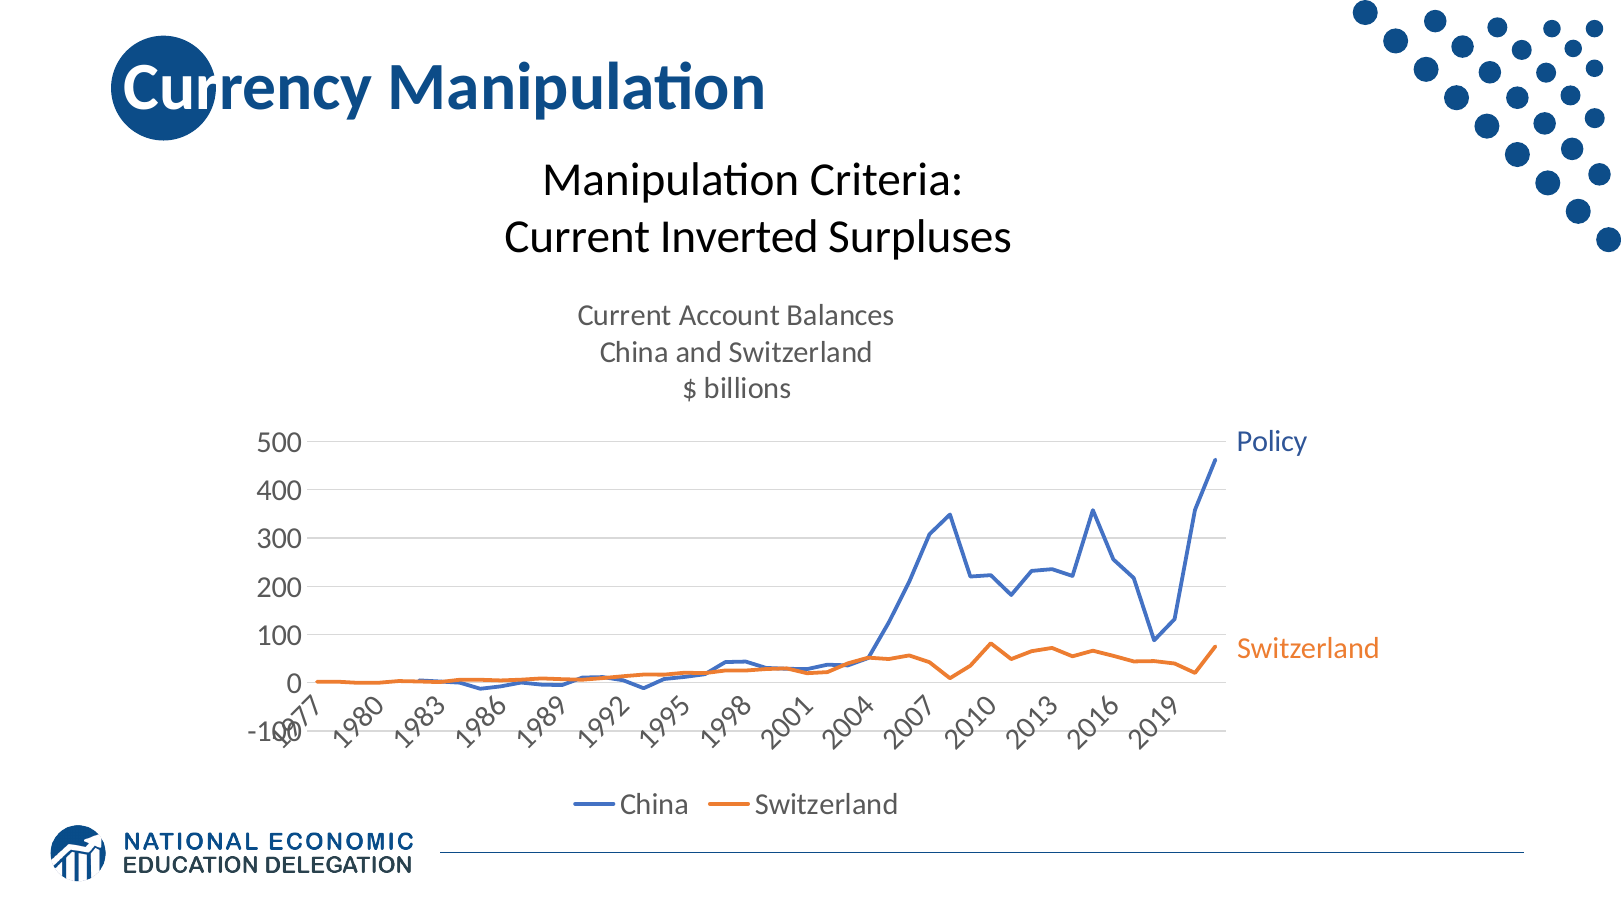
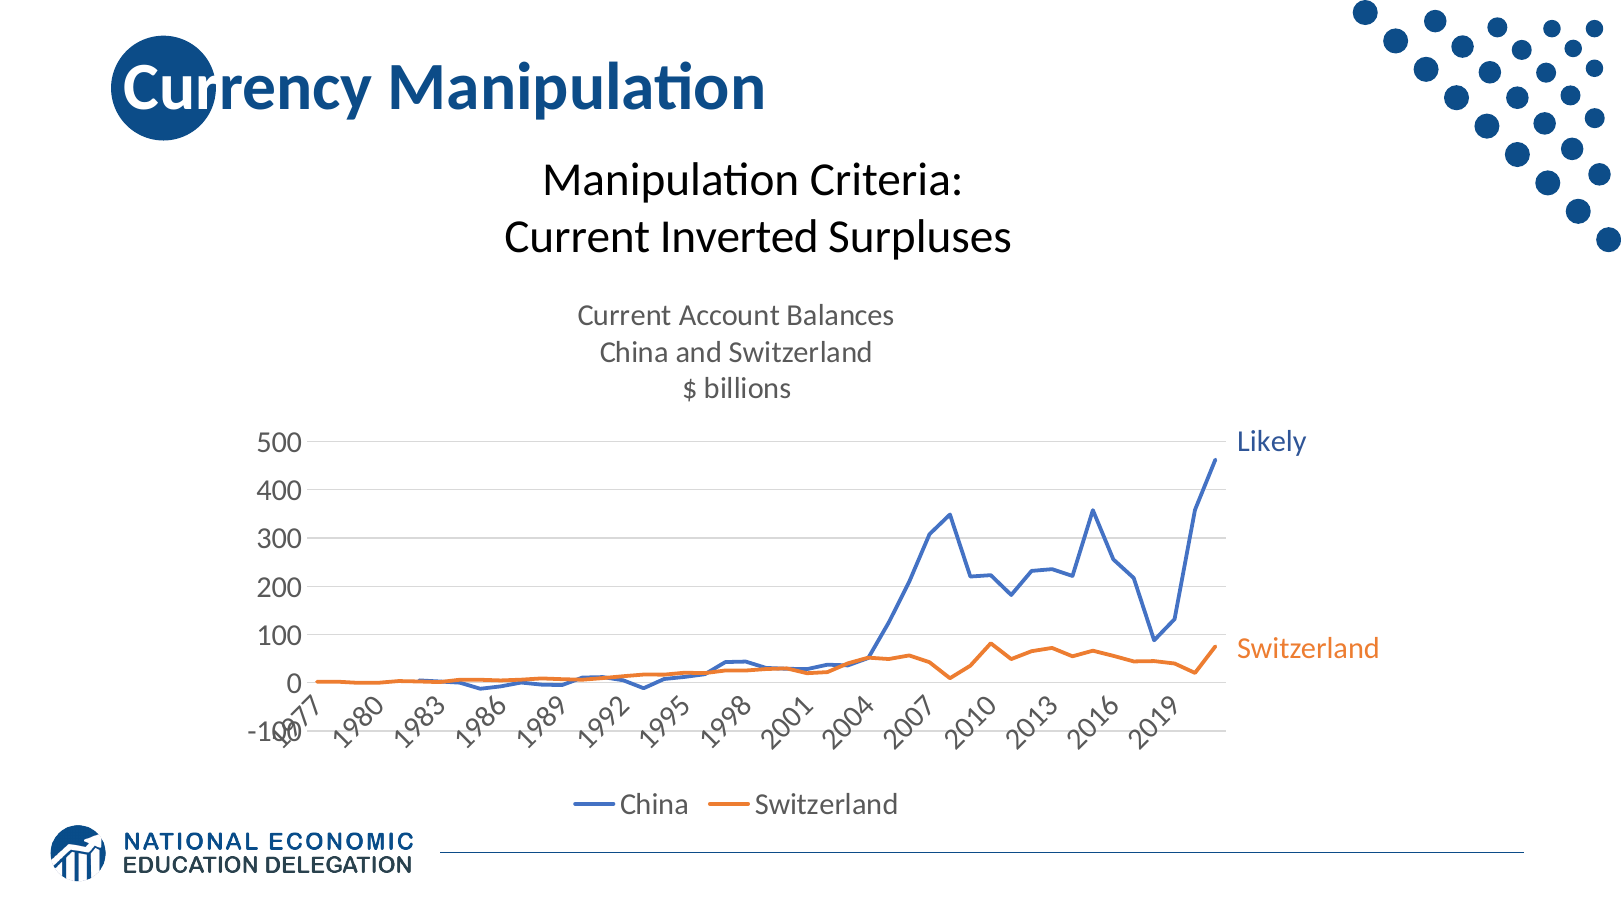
Policy: Policy -> Likely
